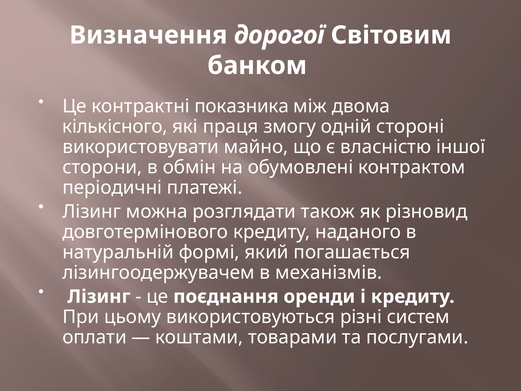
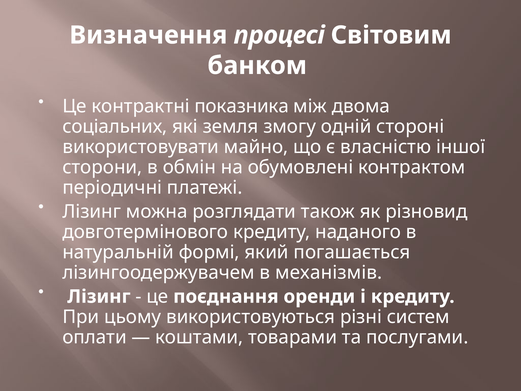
дорогої: дорогої -> процесі
кількісного: кількісного -> соціальних
праця: праця -> земля
